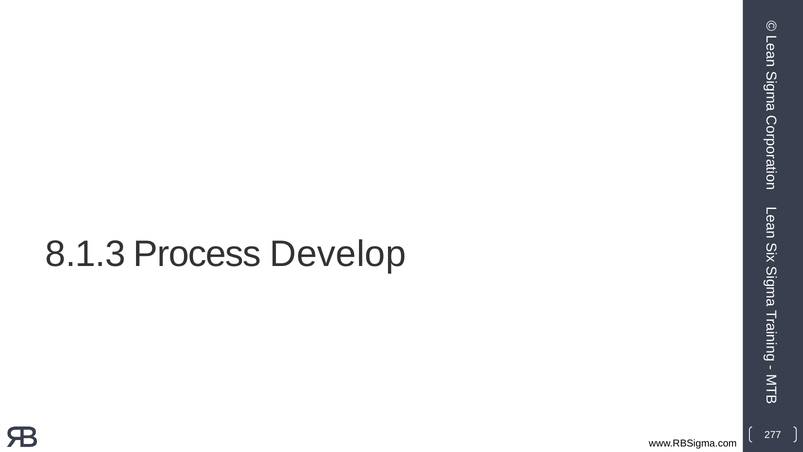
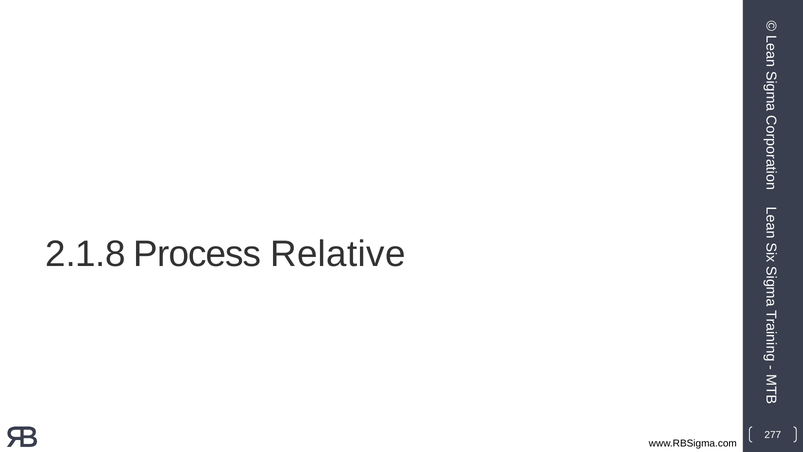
8.1.3: 8.1.3 -> 2.1.8
Develop: Develop -> Relative
